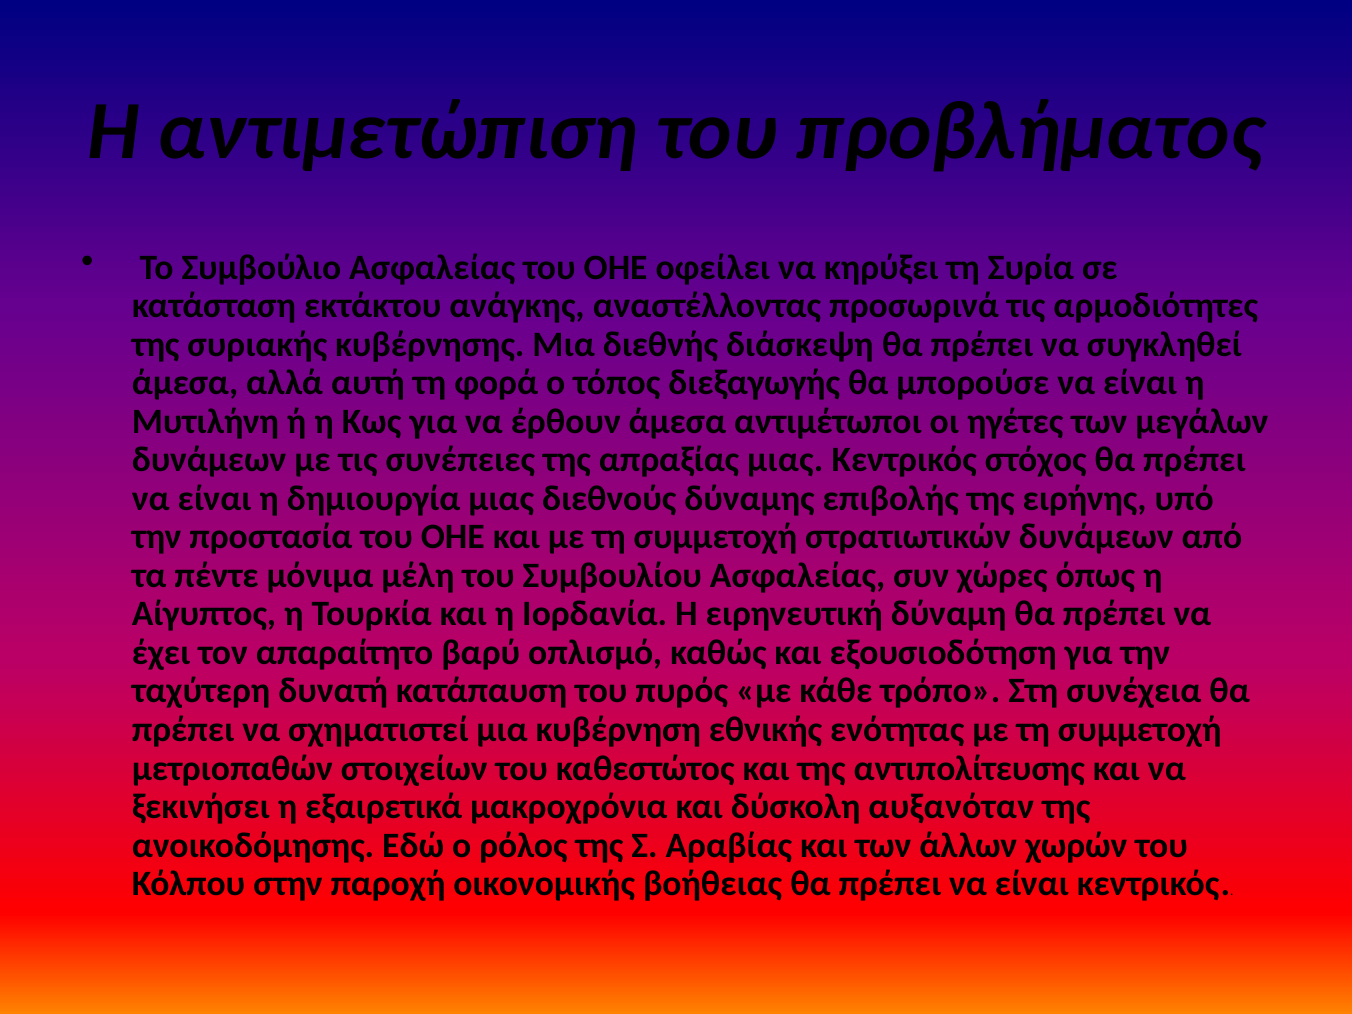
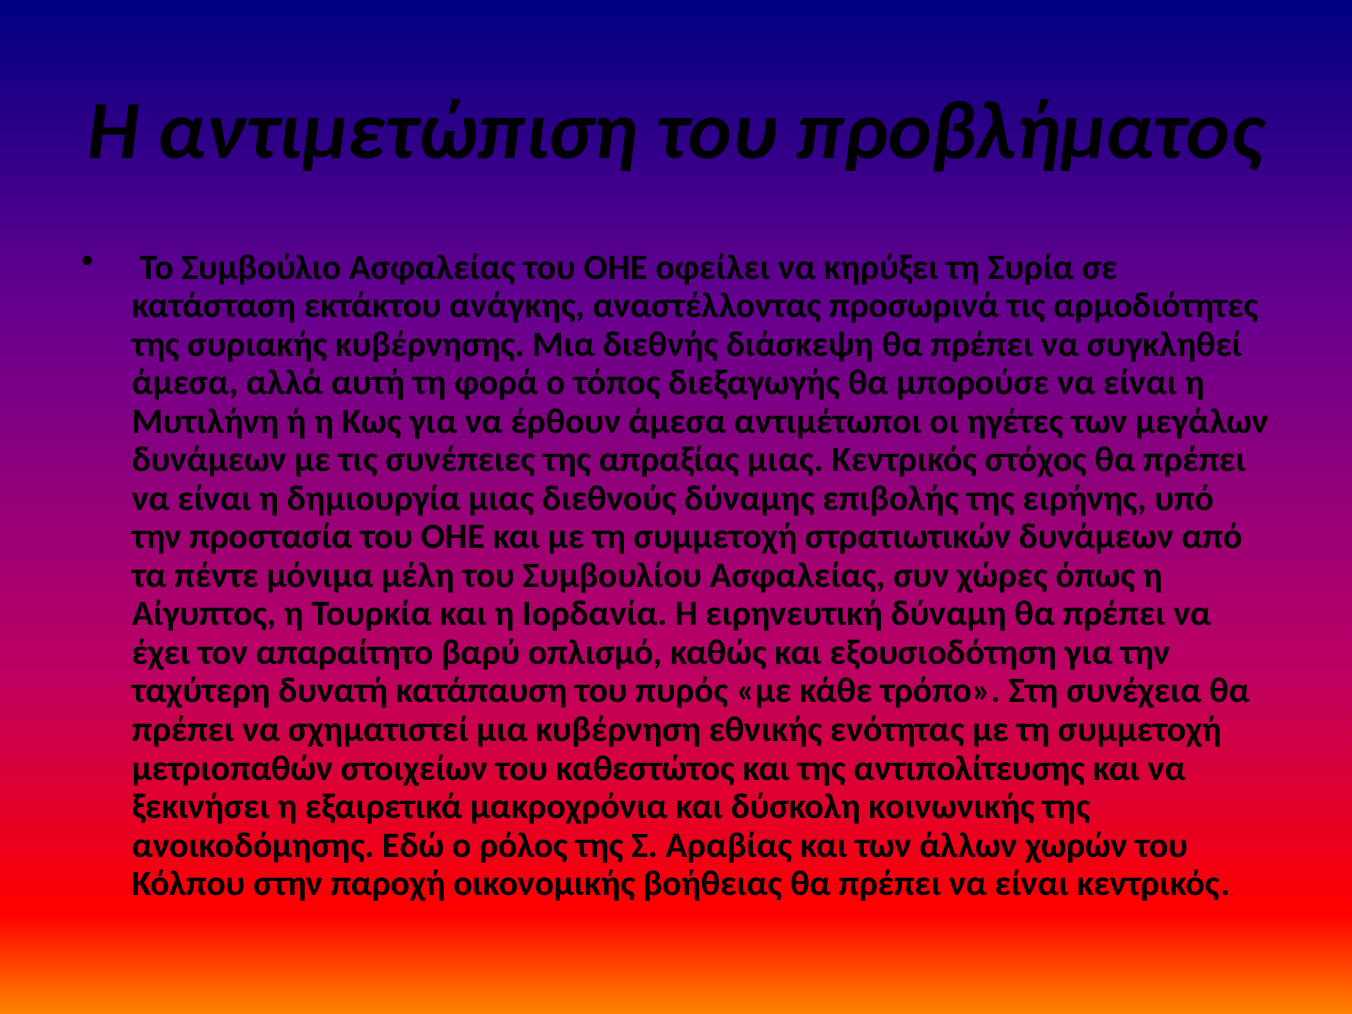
αυξανόταν: αυξανόταν -> κοινωνικής
